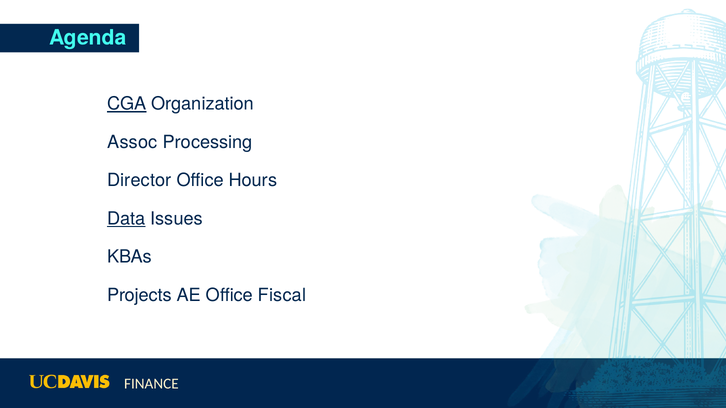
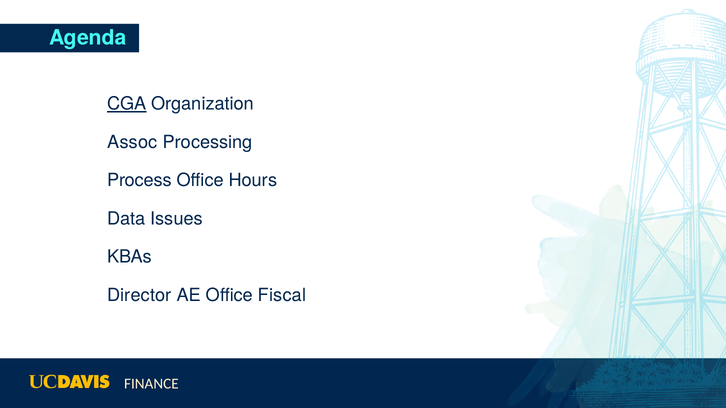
Director: Director -> Process
Data underline: present -> none
Projects: Projects -> Director
